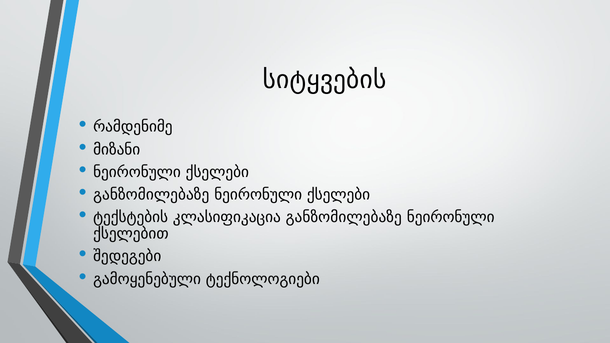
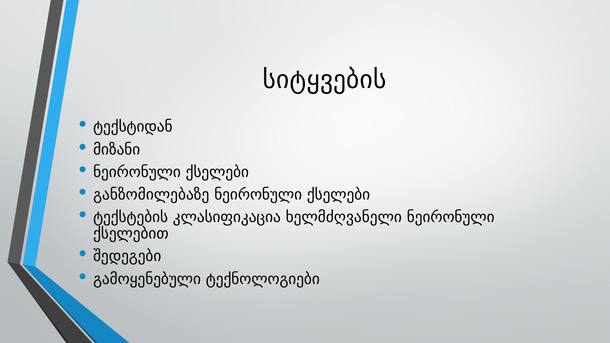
რამდენიმე: რამდენიმე -> ტექსტიდან
კლასიფიკაცია განზომილებაზე: განზომილებაზე -> ხელმძღვანელი
